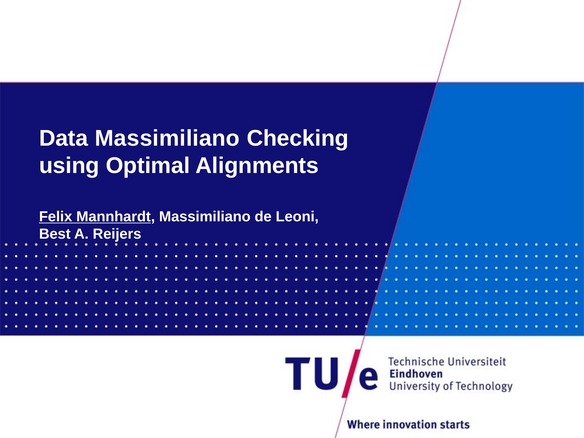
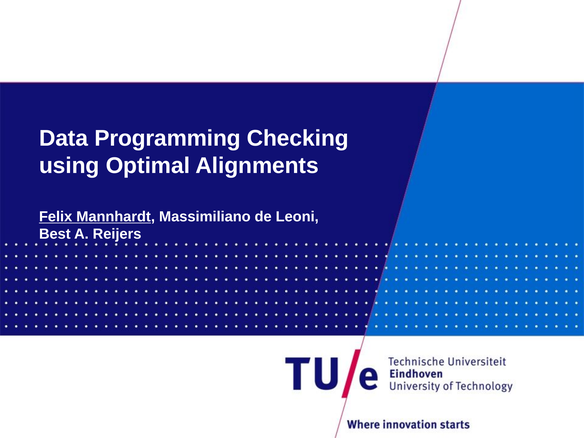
Data Massimiliano: Massimiliano -> Programming
